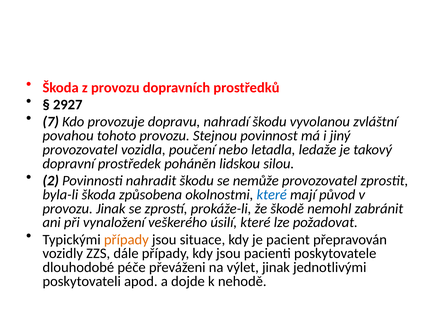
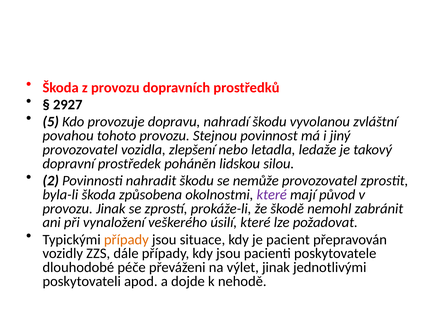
7: 7 -> 5
poučení: poučení -> zlepšení
které at (272, 195) colour: blue -> purple
